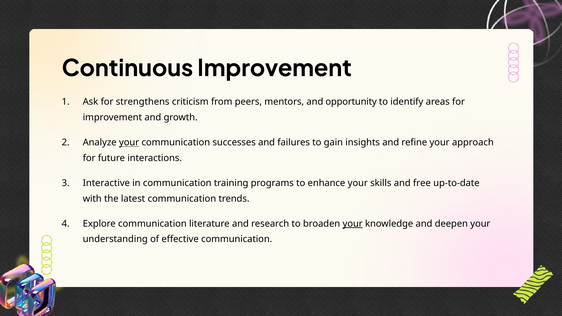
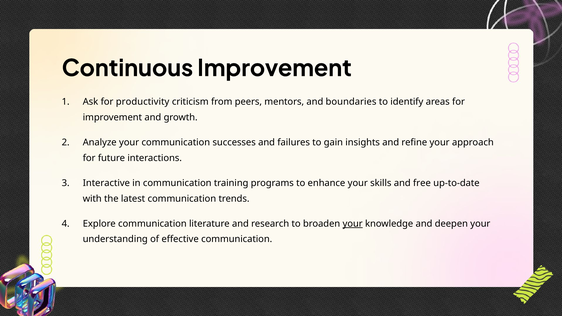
strengthens: strengthens -> productivity
opportunity: opportunity -> boundaries
your at (129, 143) underline: present -> none
